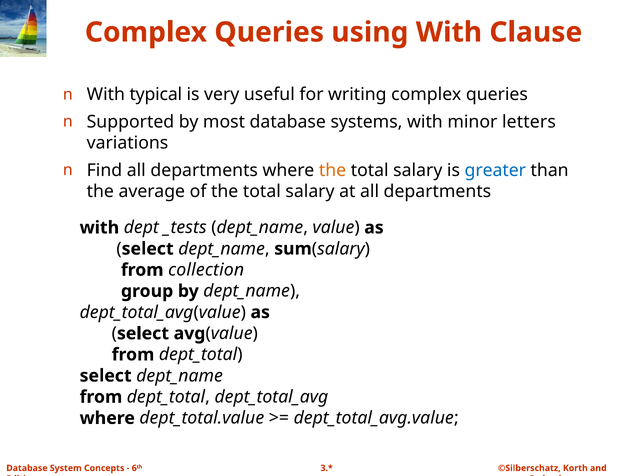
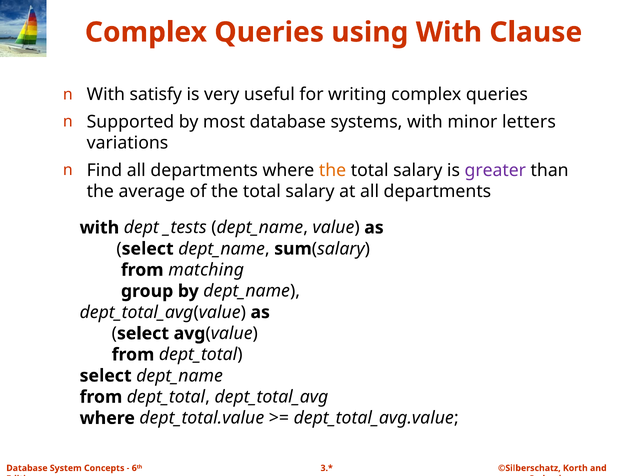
typical: typical -> satisfy
greater colour: blue -> purple
collection: collection -> matching
